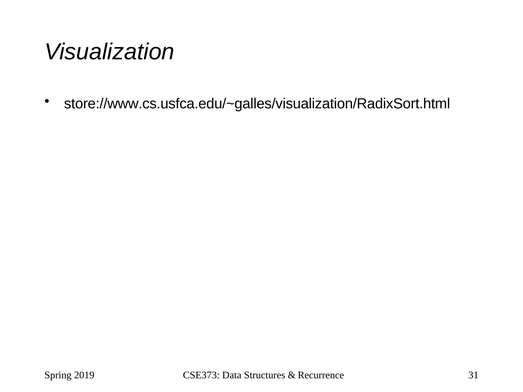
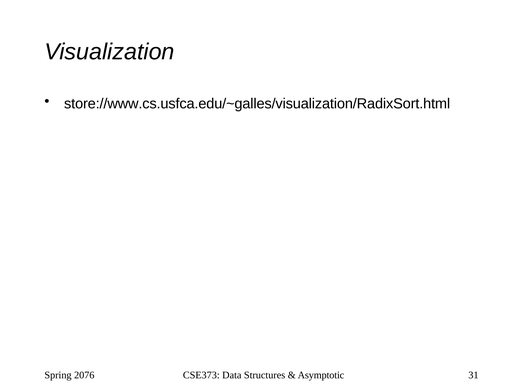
2019: 2019 -> 2076
Recurrence: Recurrence -> Asymptotic
